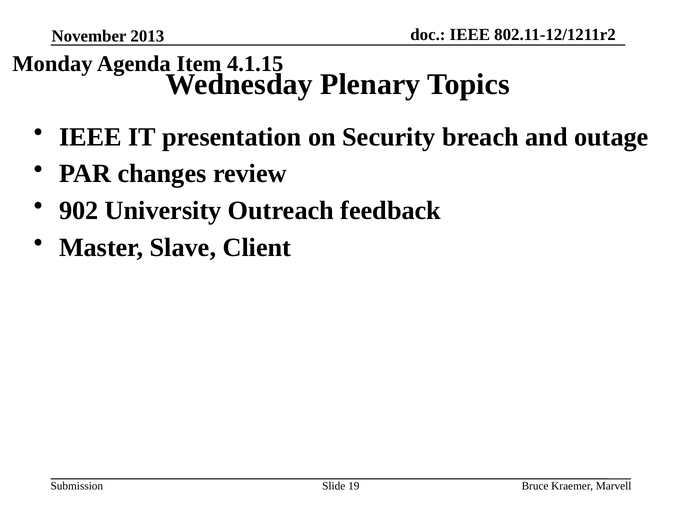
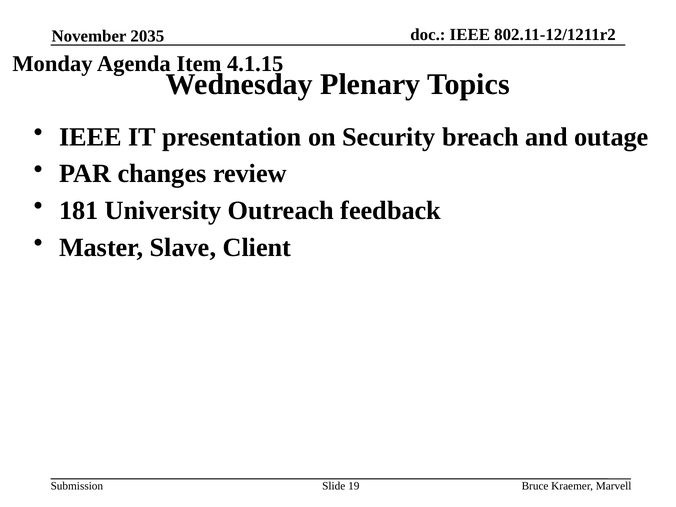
2013: 2013 -> 2035
902: 902 -> 181
